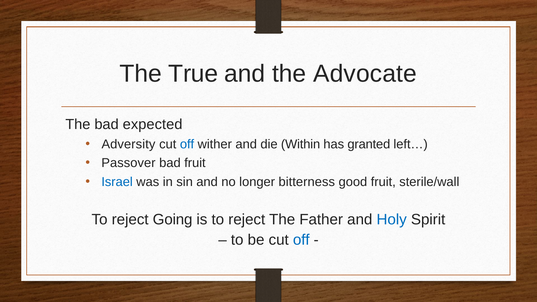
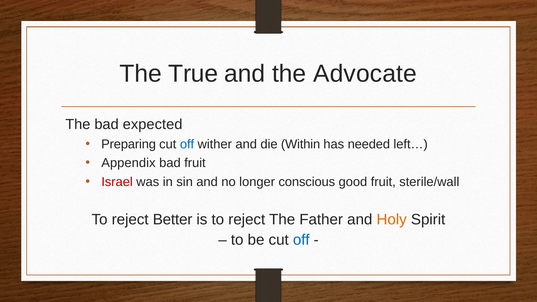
Adversity: Adversity -> Preparing
granted: granted -> needed
Passover: Passover -> Appendix
Israel colour: blue -> red
bitterness: bitterness -> conscious
Going: Going -> Better
Holy colour: blue -> orange
